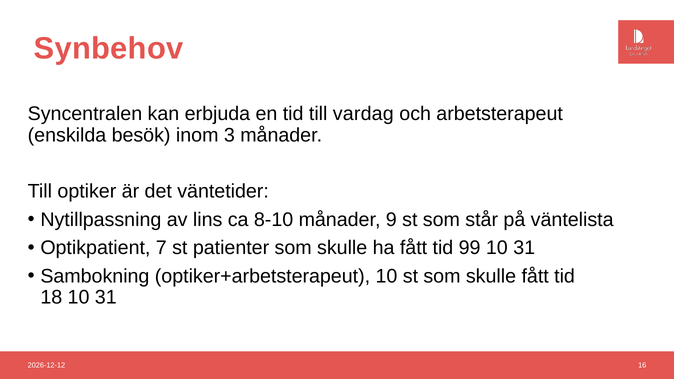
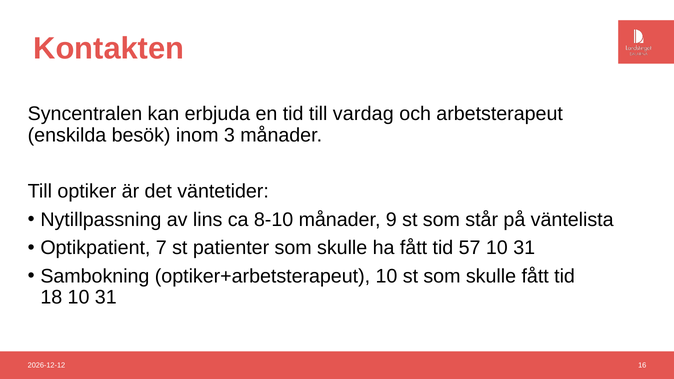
Synbehov: Synbehov -> Kontakten
99: 99 -> 57
